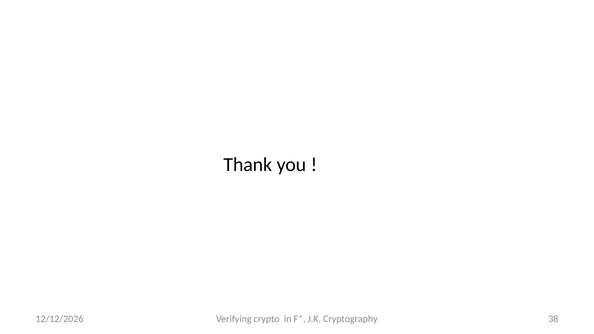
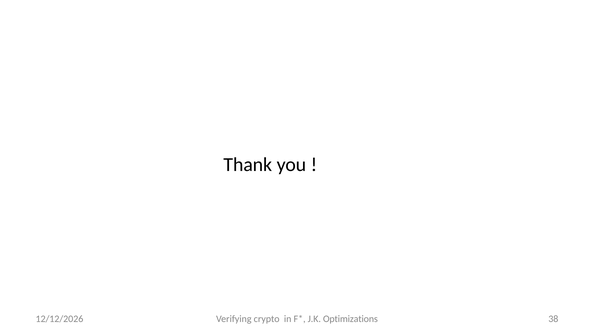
Cryptography: Cryptography -> Optimizations
